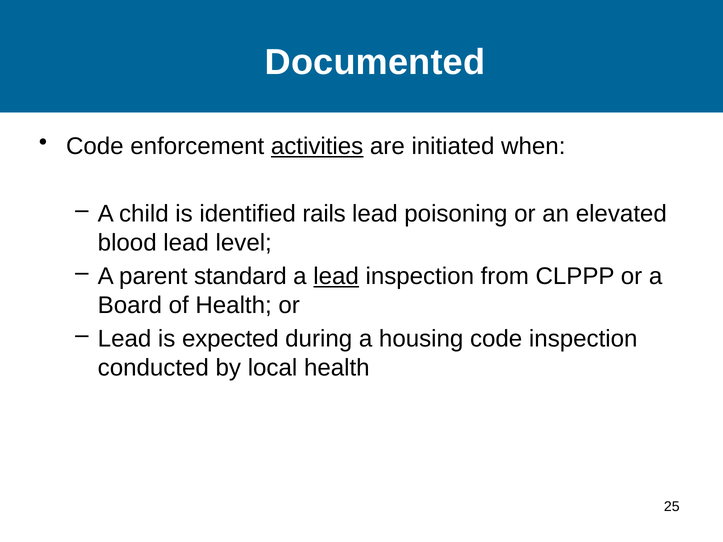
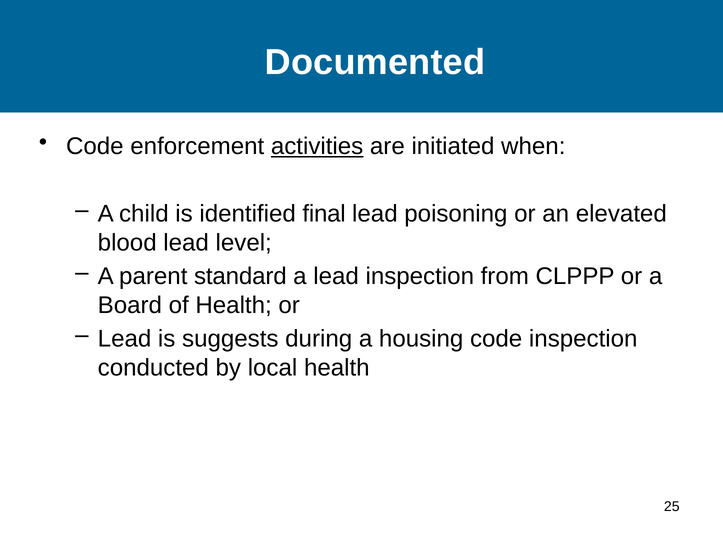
rails: rails -> final
lead at (336, 276) underline: present -> none
expected: expected -> suggests
